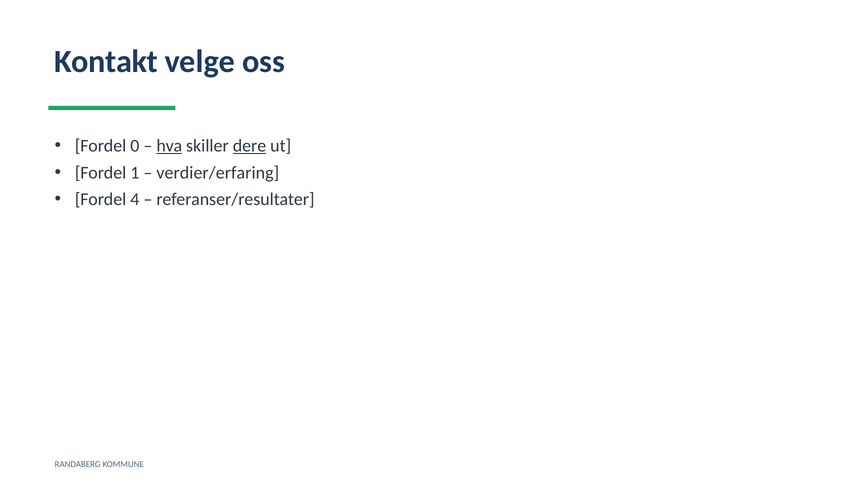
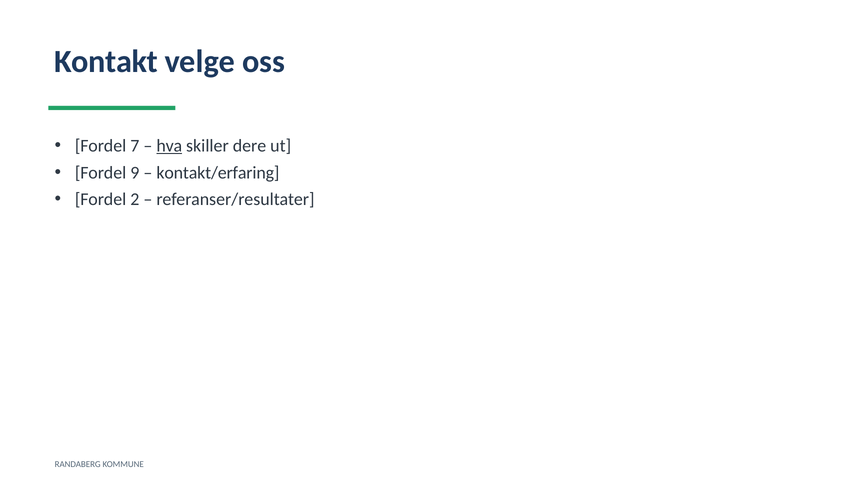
0: 0 -> 7
dere underline: present -> none
1: 1 -> 9
verdier/erfaring: verdier/erfaring -> kontakt/erfaring
4: 4 -> 2
